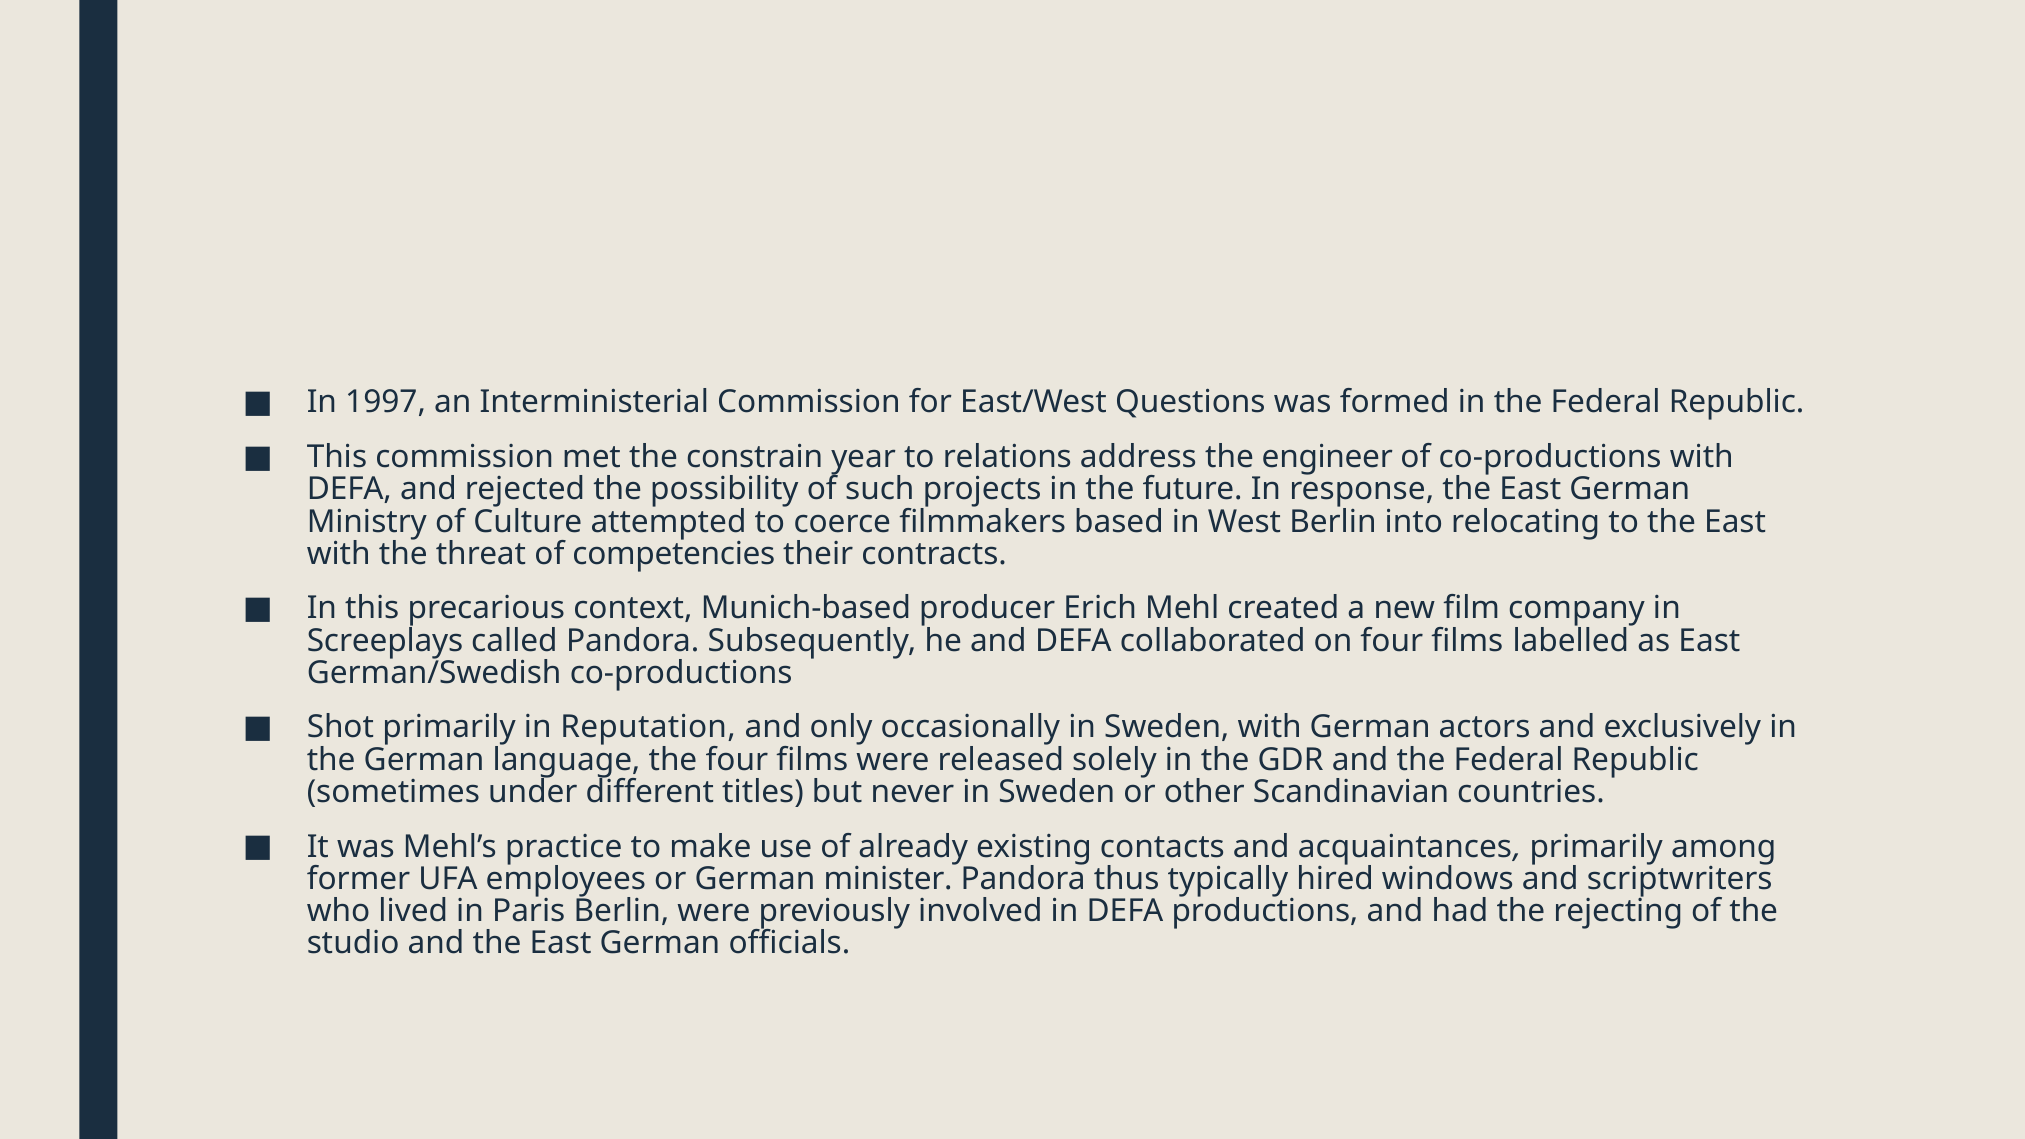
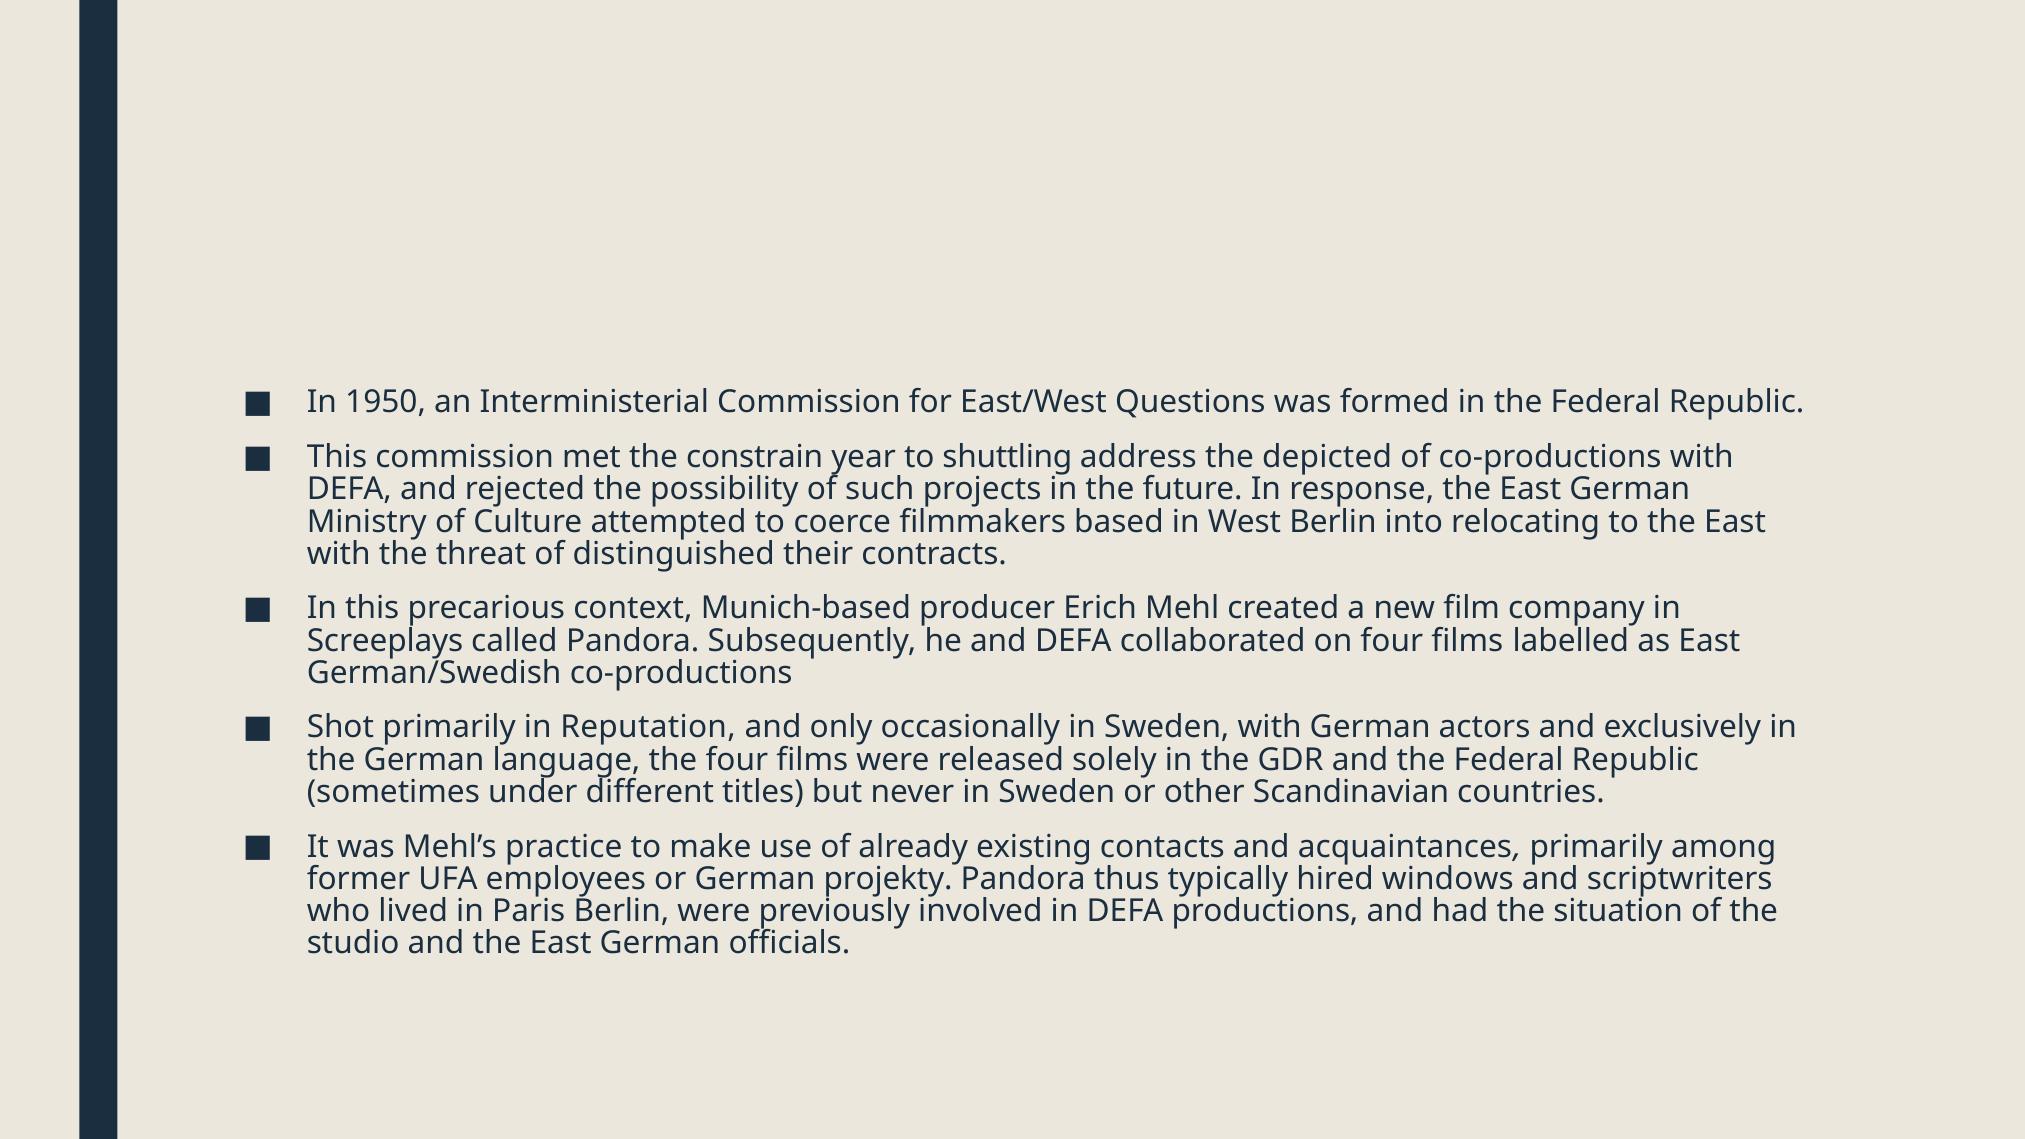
1997: 1997 -> 1950
relations: relations -> shuttling
engineer: engineer -> depicted
competencies: competencies -> distinguished
minister: minister -> projekty
rejecting: rejecting -> situation
